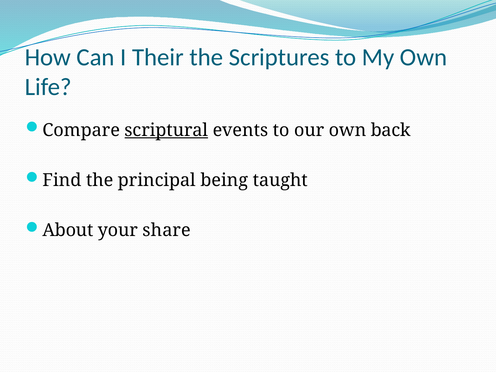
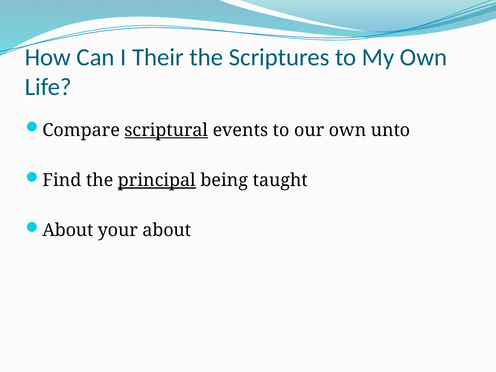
back: back -> unto
principal underline: none -> present
your share: share -> about
